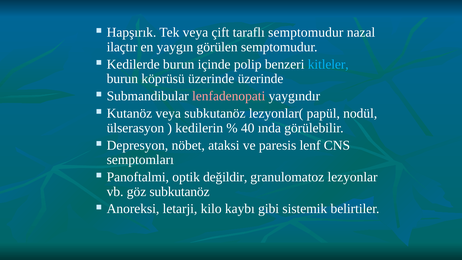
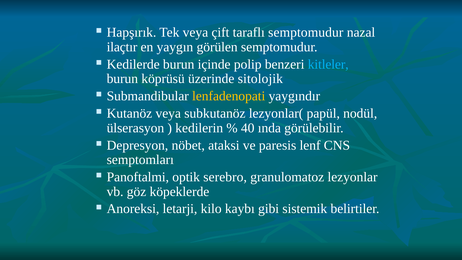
üzerinde üzerinde: üzerinde -> sitolojik
lenfadenopati colour: pink -> yellow
değildir: değildir -> serebro
göz subkutanöz: subkutanöz -> köpeklerde
